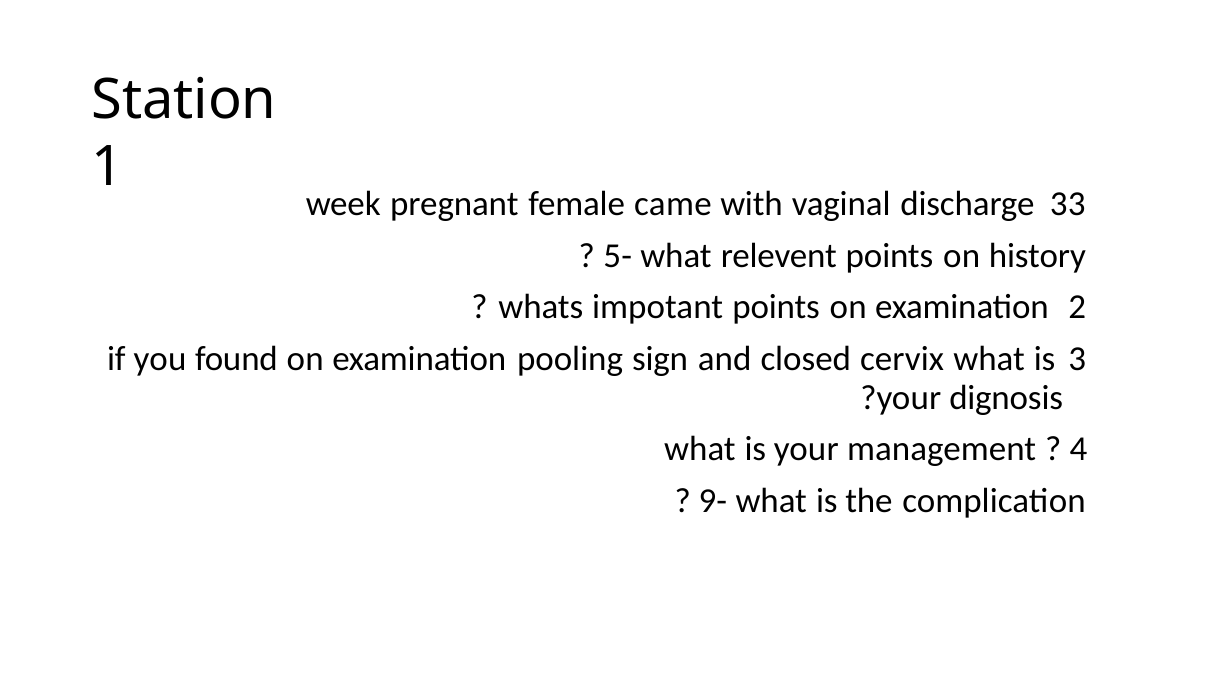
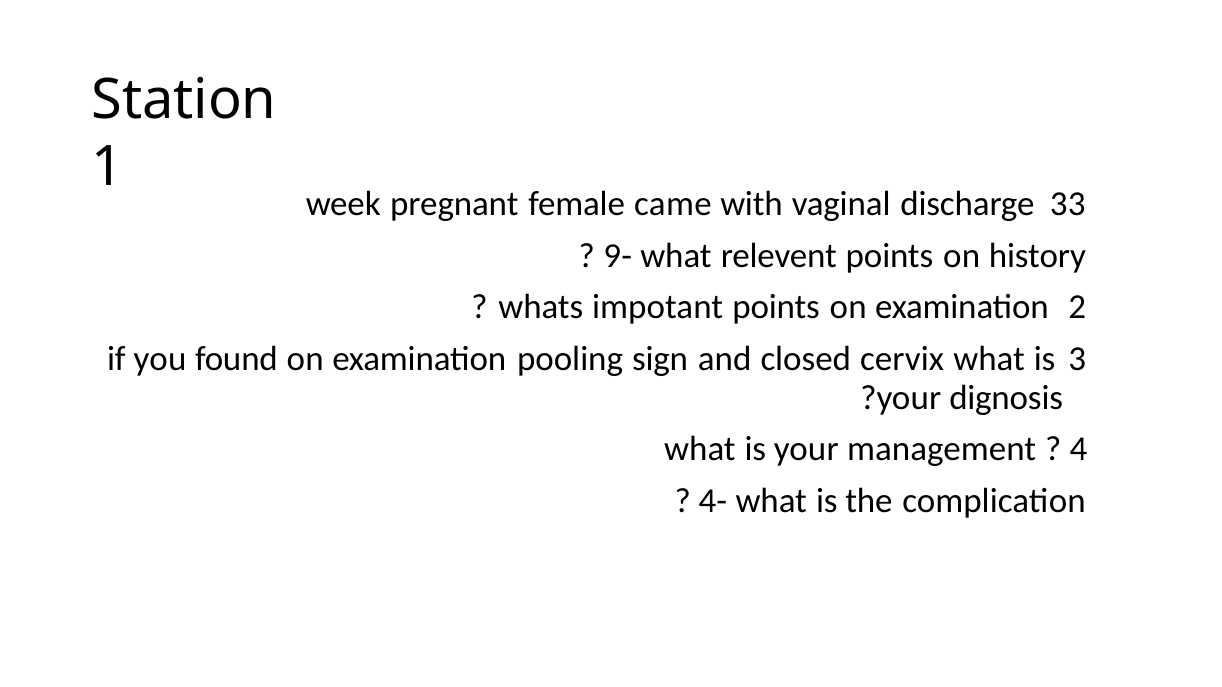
5-: 5- -> 9-
9-: 9- -> 4-
